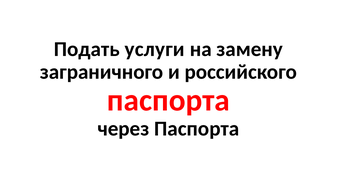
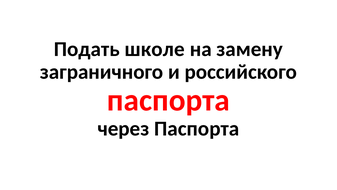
услуги: услуги -> школе
